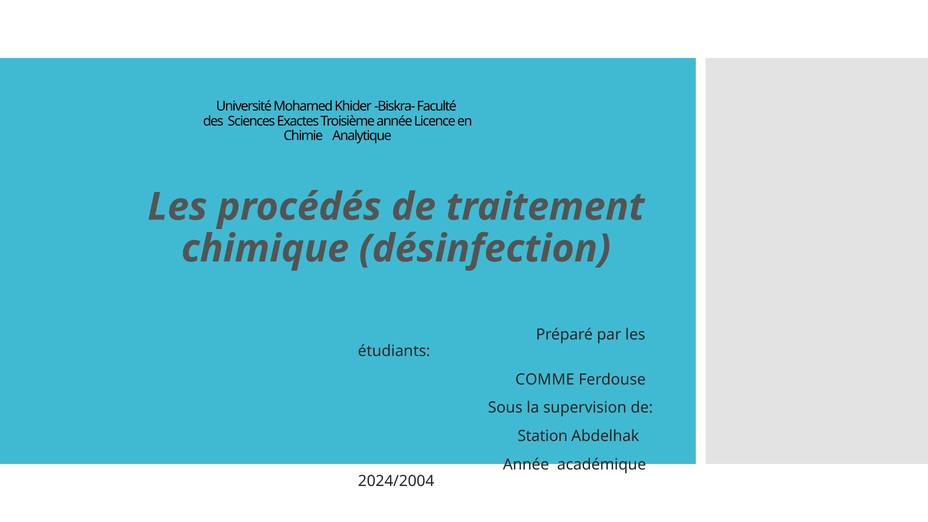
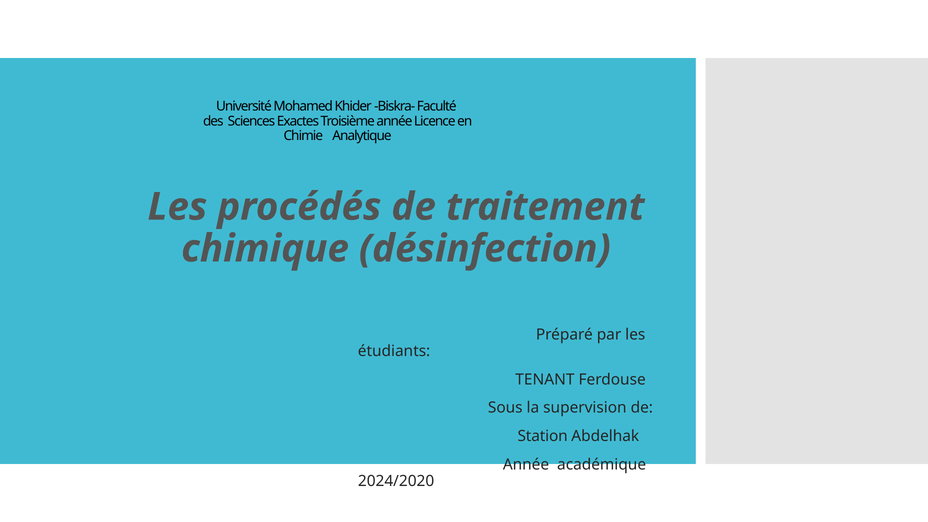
COMME: COMME -> TENANT
2024/2004: 2024/2004 -> 2024/2020
